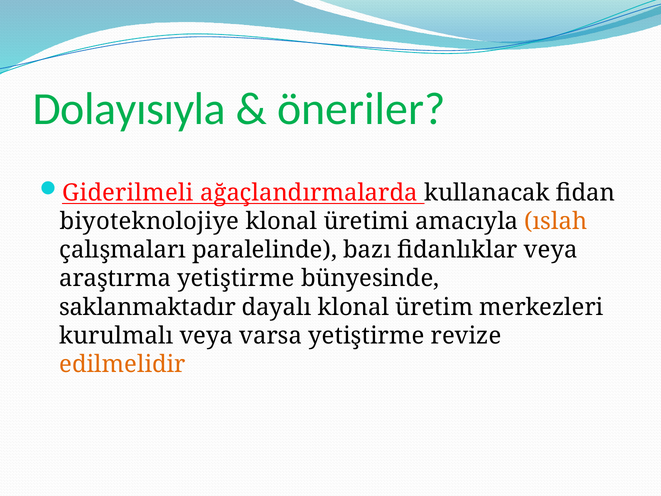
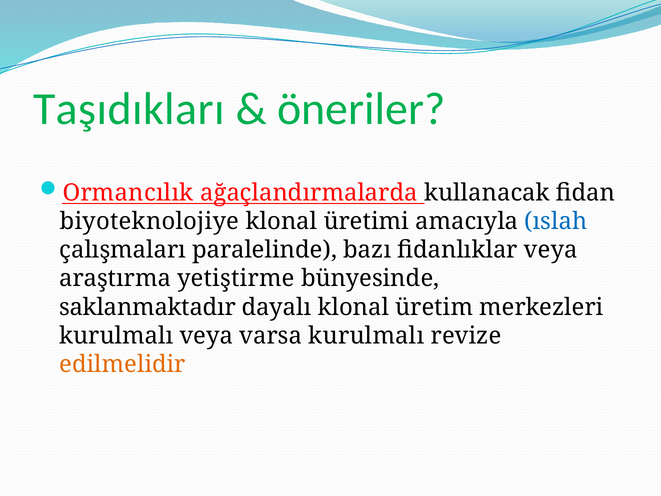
Dolayısıyla: Dolayısıyla -> Taşıdıkları
Giderilmeli: Giderilmeli -> Ormancılık
ıslah colour: orange -> blue
varsa yetiştirme: yetiştirme -> kurulmalı
